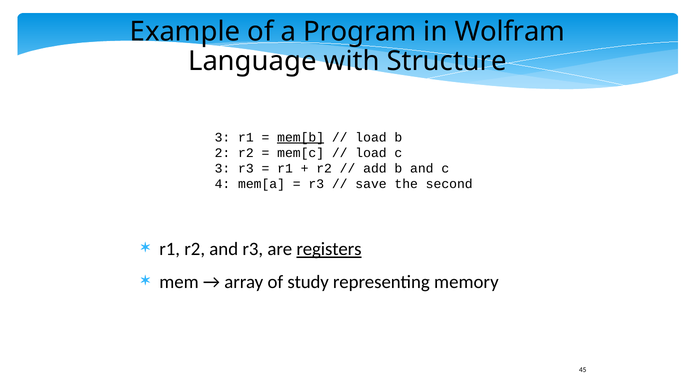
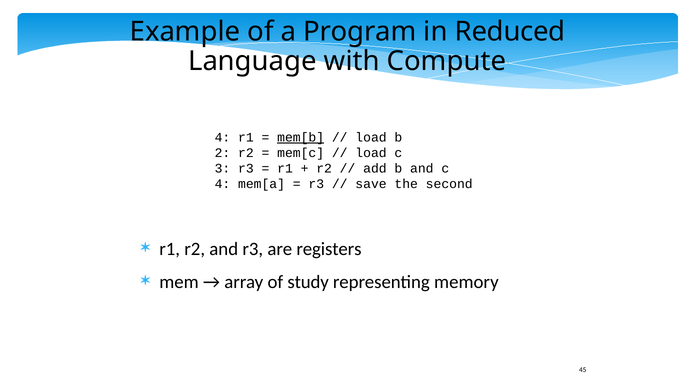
Wolfram: Wolfram -> Reduced
Structure: Structure -> Compute
3 at (222, 137): 3 -> 4
registers underline: present -> none
